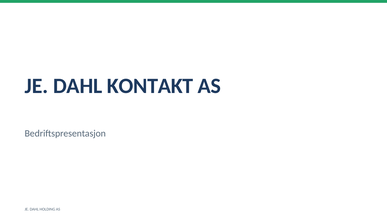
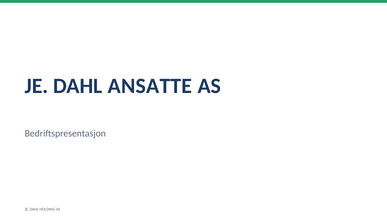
KONTAKT: KONTAKT -> ANSATTE
